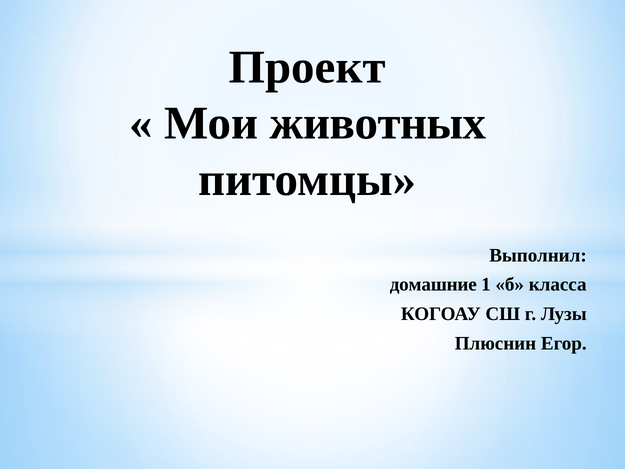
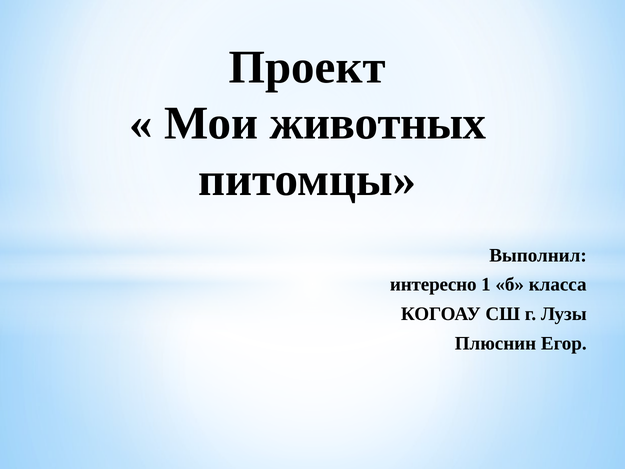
домашние: домашние -> интересно
